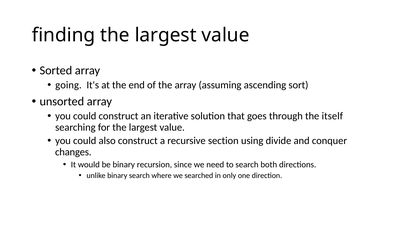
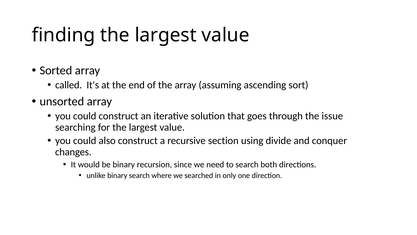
going: going -> called
itself: itself -> issue
